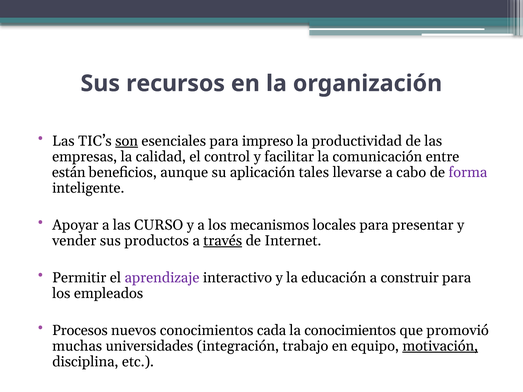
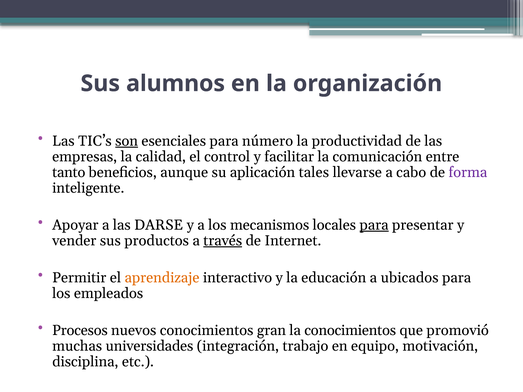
recursos: recursos -> alumnos
impreso: impreso -> número
están: están -> tanto
CURSO: CURSO -> DARSE
para at (374, 225) underline: none -> present
aprendizaje colour: purple -> orange
construir: construir -> ubicados
cada: cada -> gran
motivación underline: present -> none
